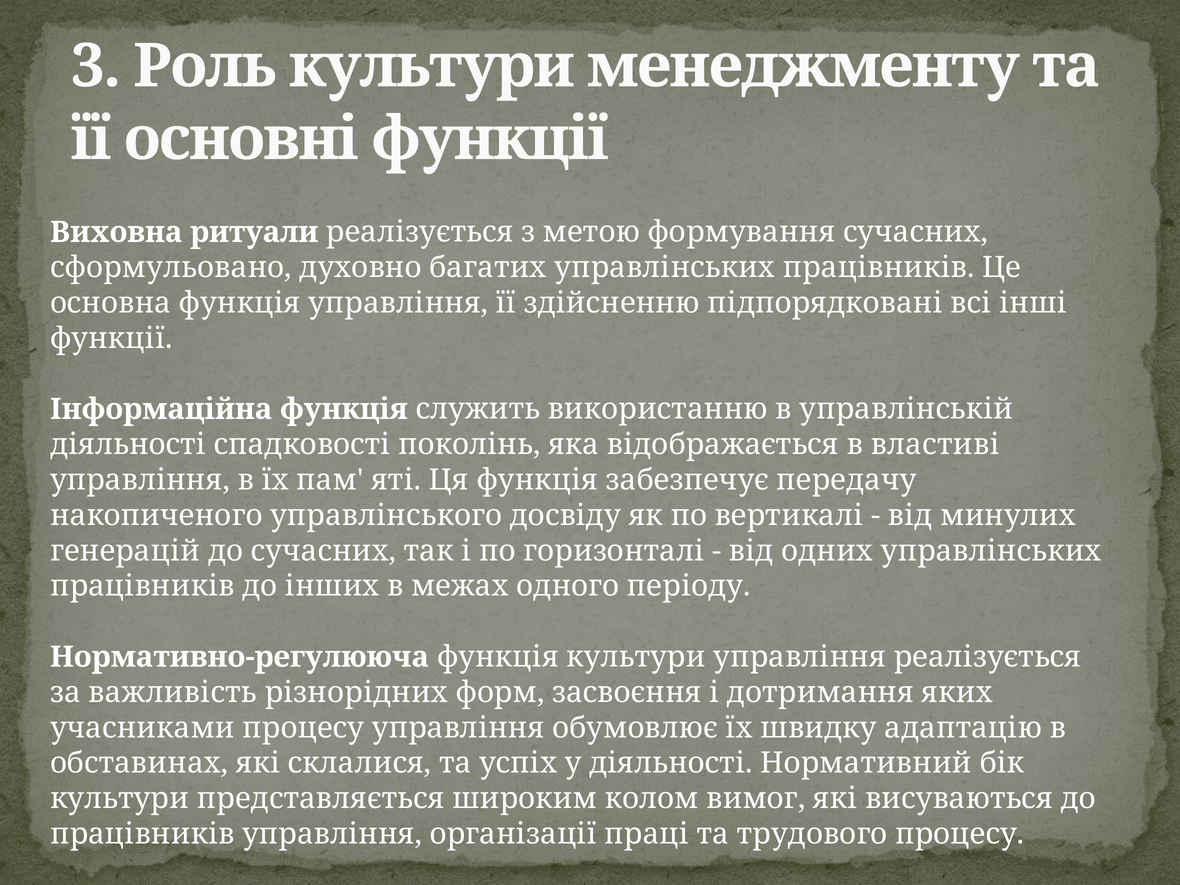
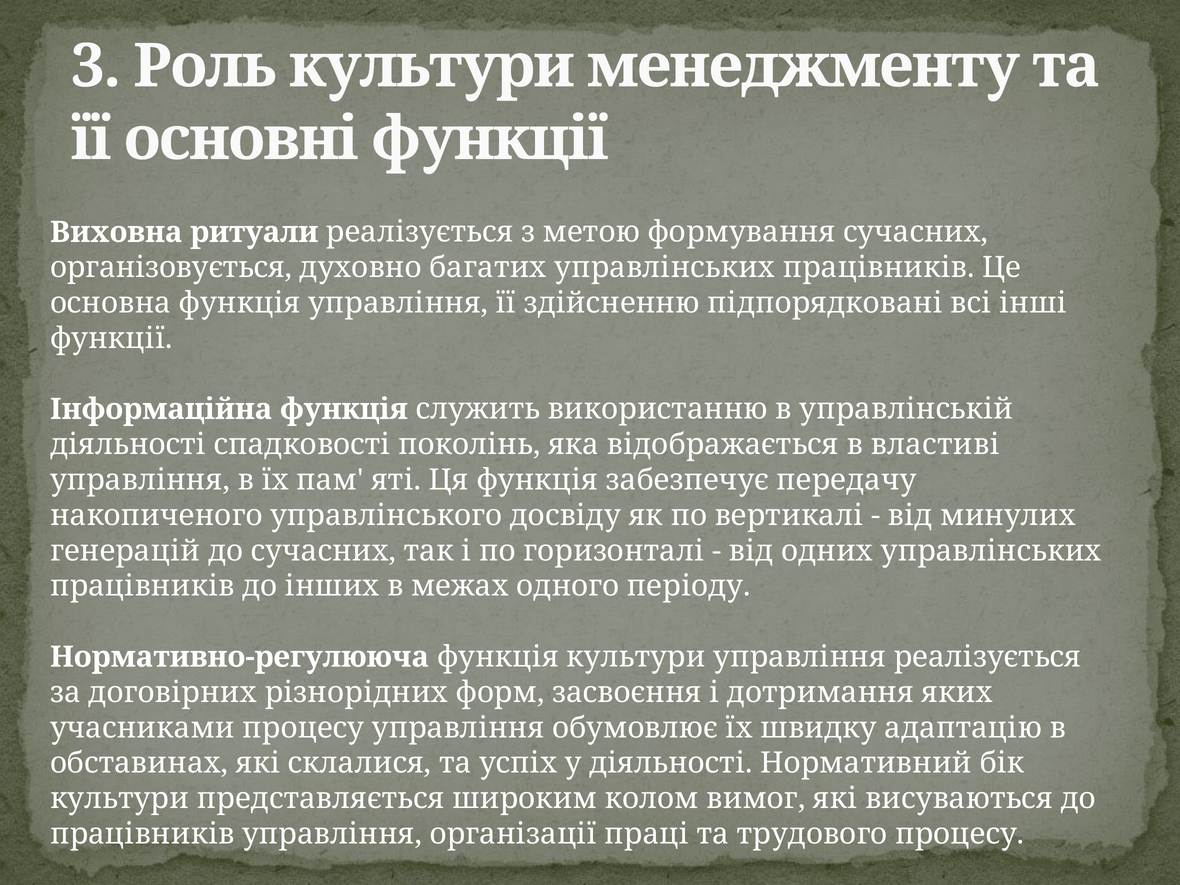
сформульовано: сформульовано -> організовується
важливість: важливість -> договірних
